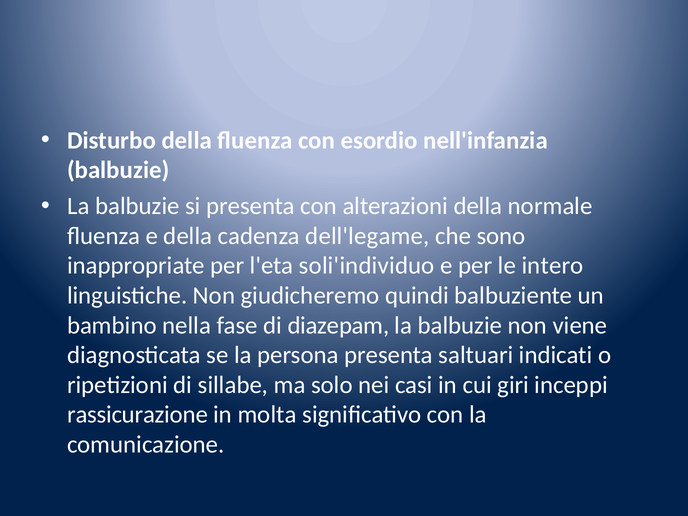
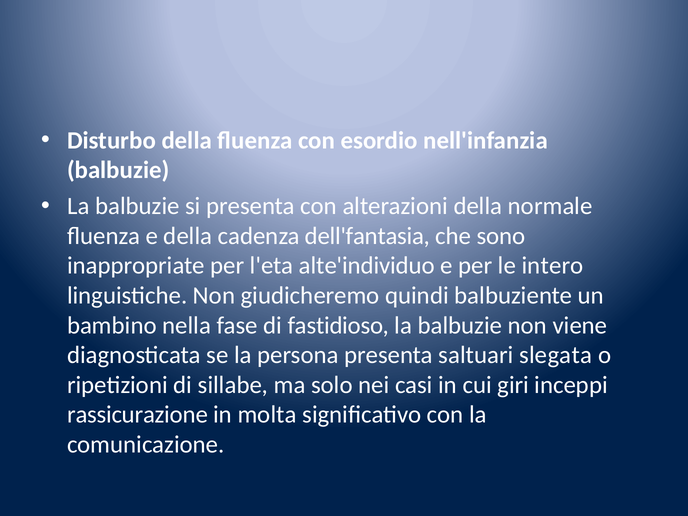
dell'legame: dell'legame -> dell'fantasia
soli'individuo: soli'individuo -> alte'individuo
diazepam: diazepam -> fastidioso
indicati: indicati -> slegata
